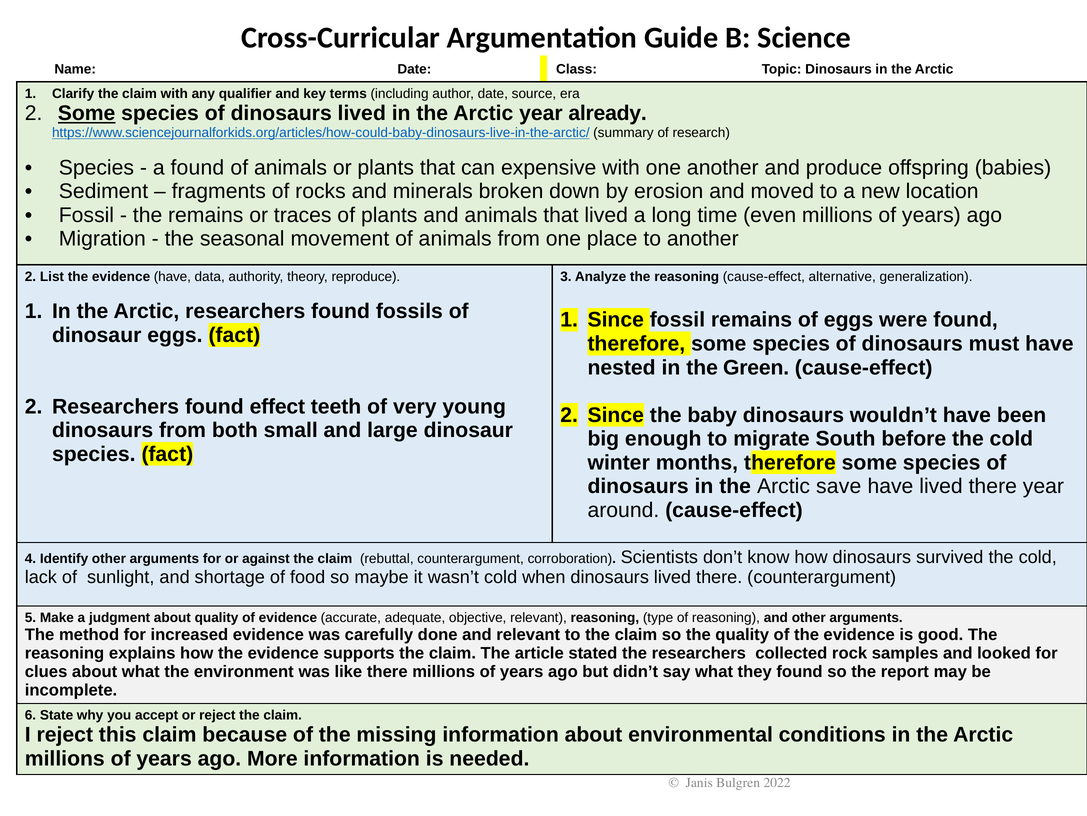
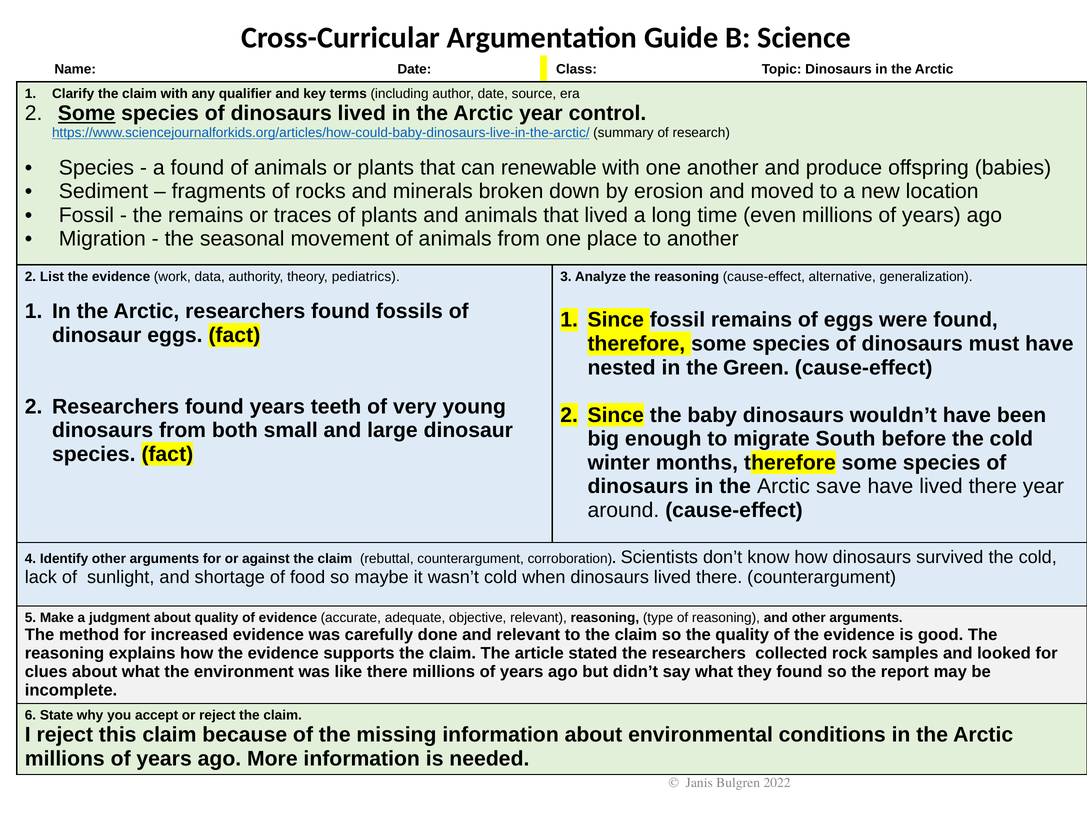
already: already -> control
expensive: expensive -> renewable
evidence have: have -> work
reproduce: reproduce -> pediatrics
found effect: effect -> years
